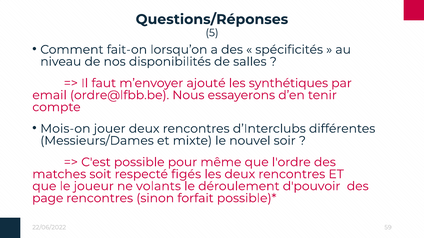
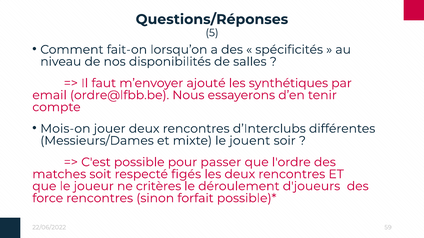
nouvel: nouvel -> jouent
même: même -> passer
volants: volants -> critères
d'pouvoir: d'pouvoir -> d'joueurs
page: page -> force
